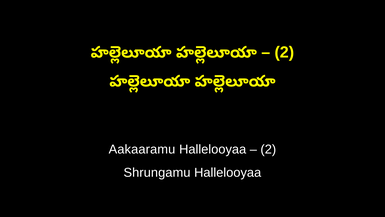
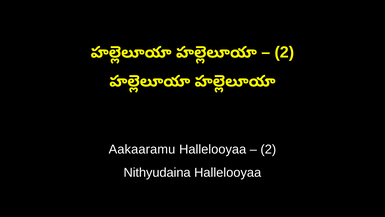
Shrungamu: Shrungamu -> Nithyudaina
